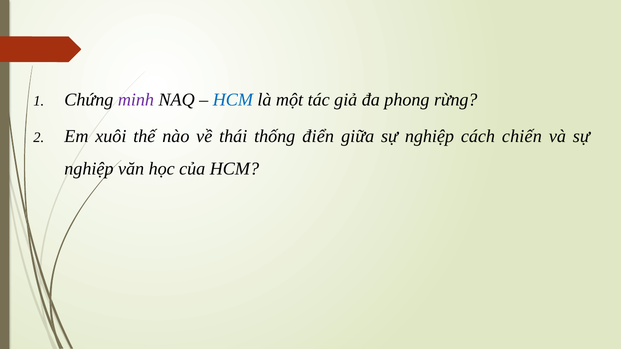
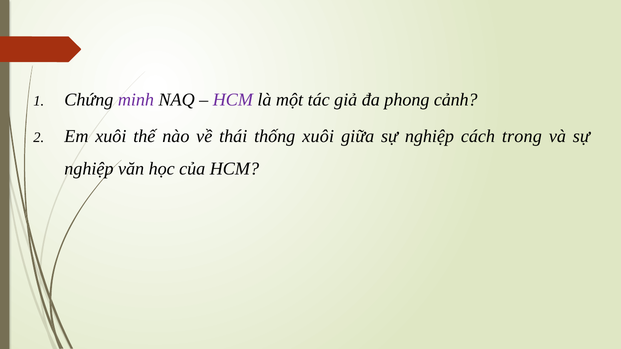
HCM at (233, 100) colour: blue -> purple
rừng: rừng -> cảnh
thống điển: điển -> xuôi
chiến: chiến -> trong
